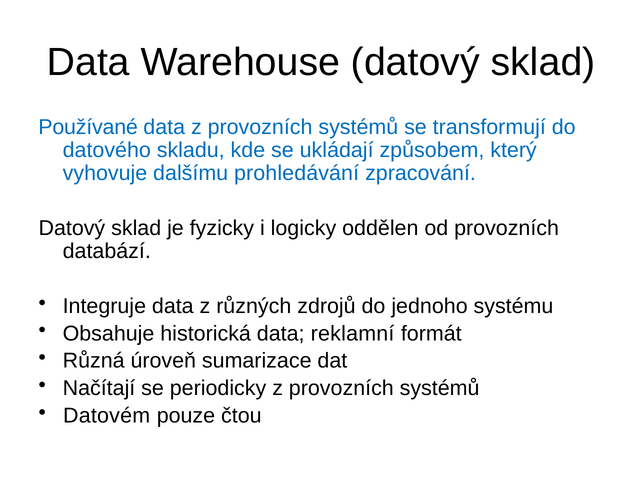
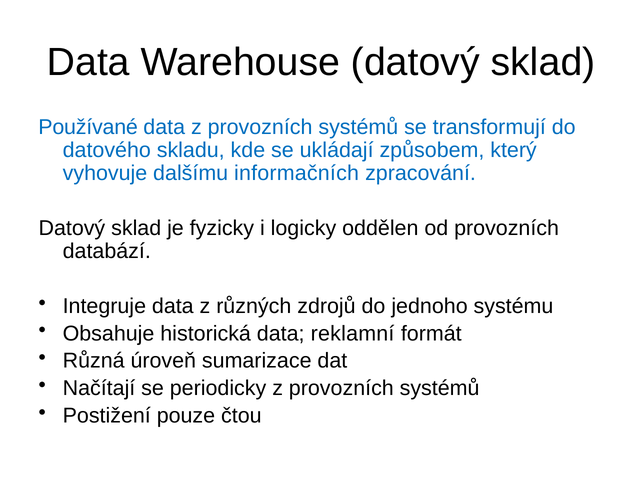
prohledávání: prohledávání -> informačních
Datovém: Datovém -> Postižení
